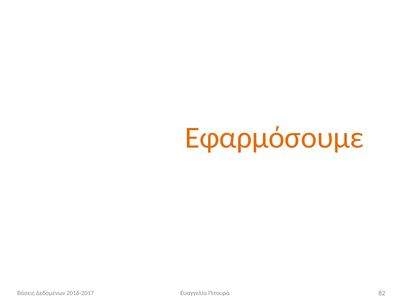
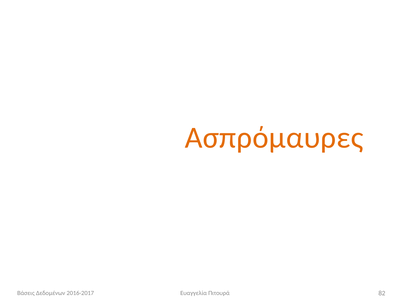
Εφαρμόσουμε: Εφαρμόσουμε -> Ασπρόμαυρες
